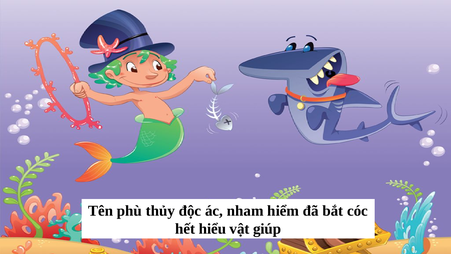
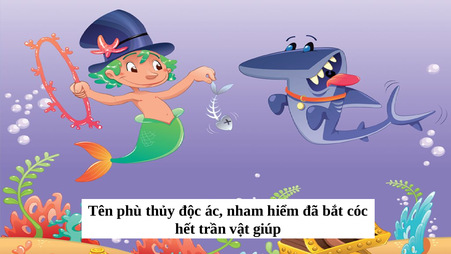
hiểu: hiểu -> trần
